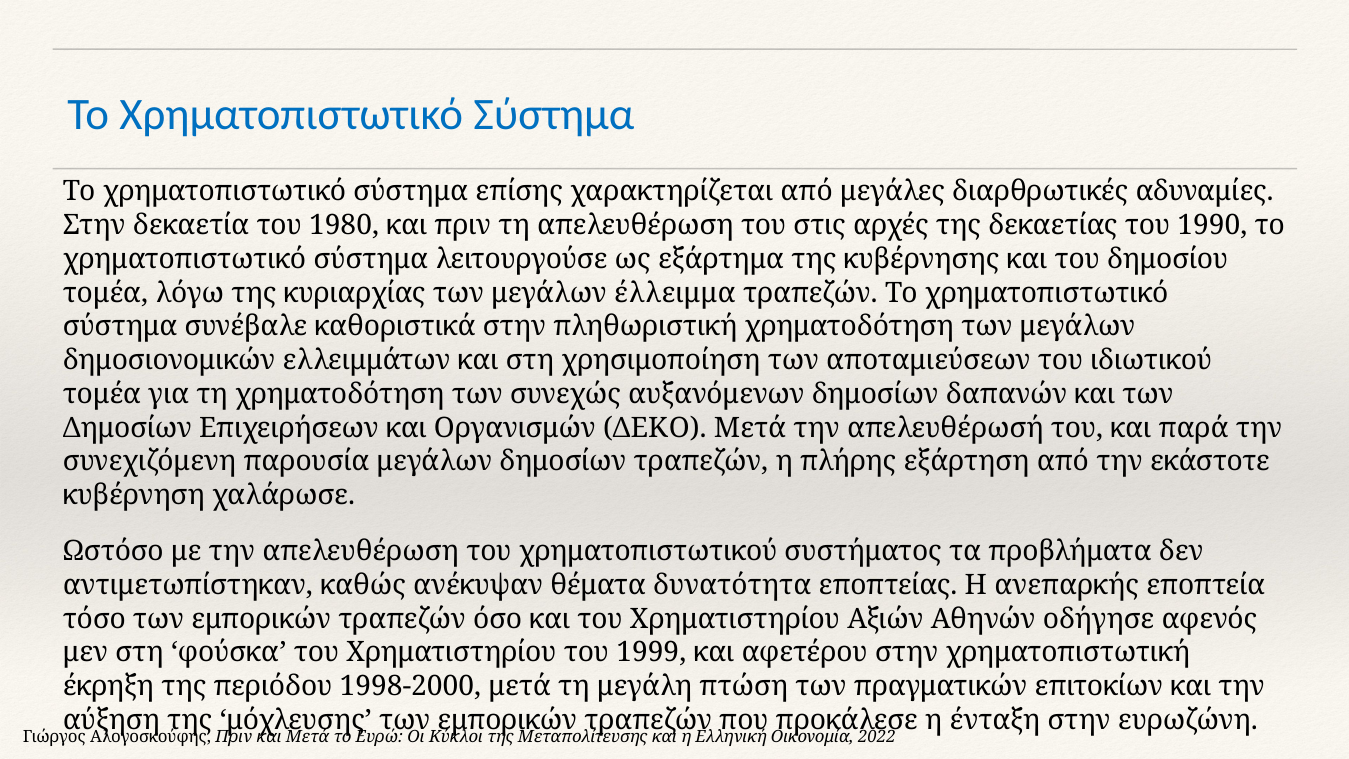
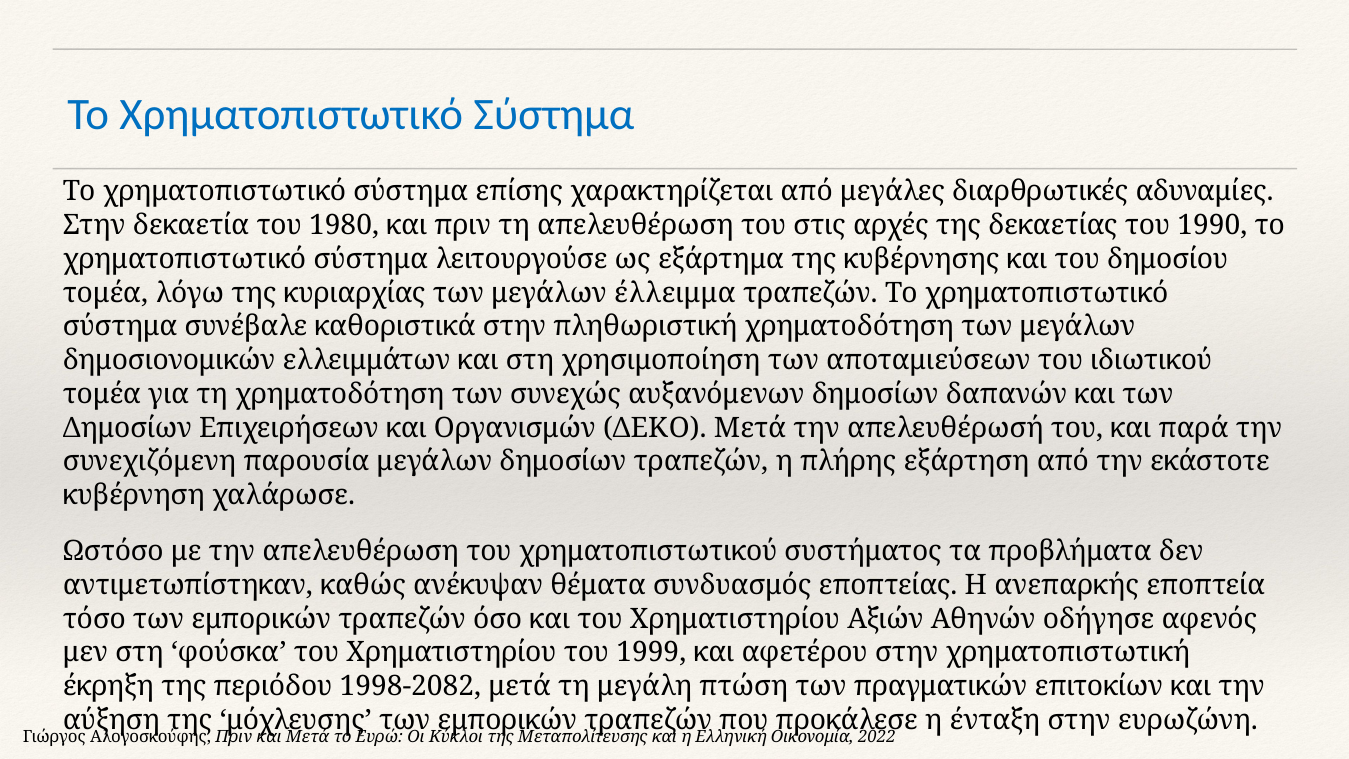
δυνατότητα: δυνατότητα -> συνδυασμός
1998-2000: 1998-2000 -> 1998-2082
